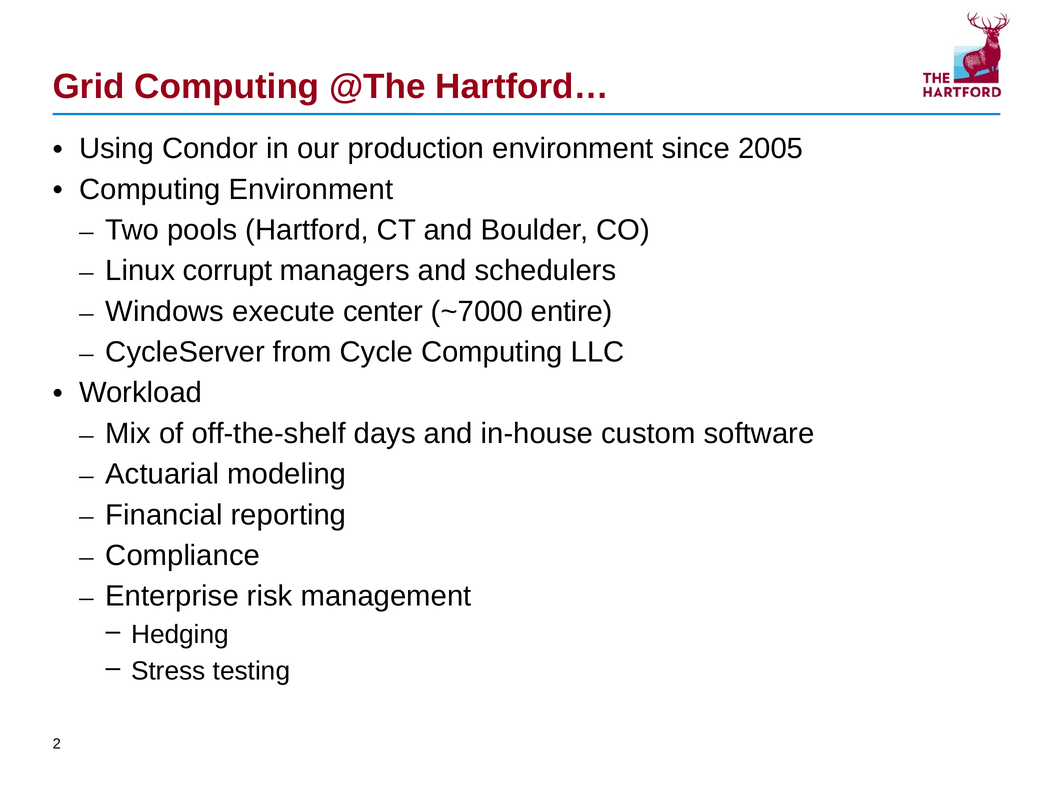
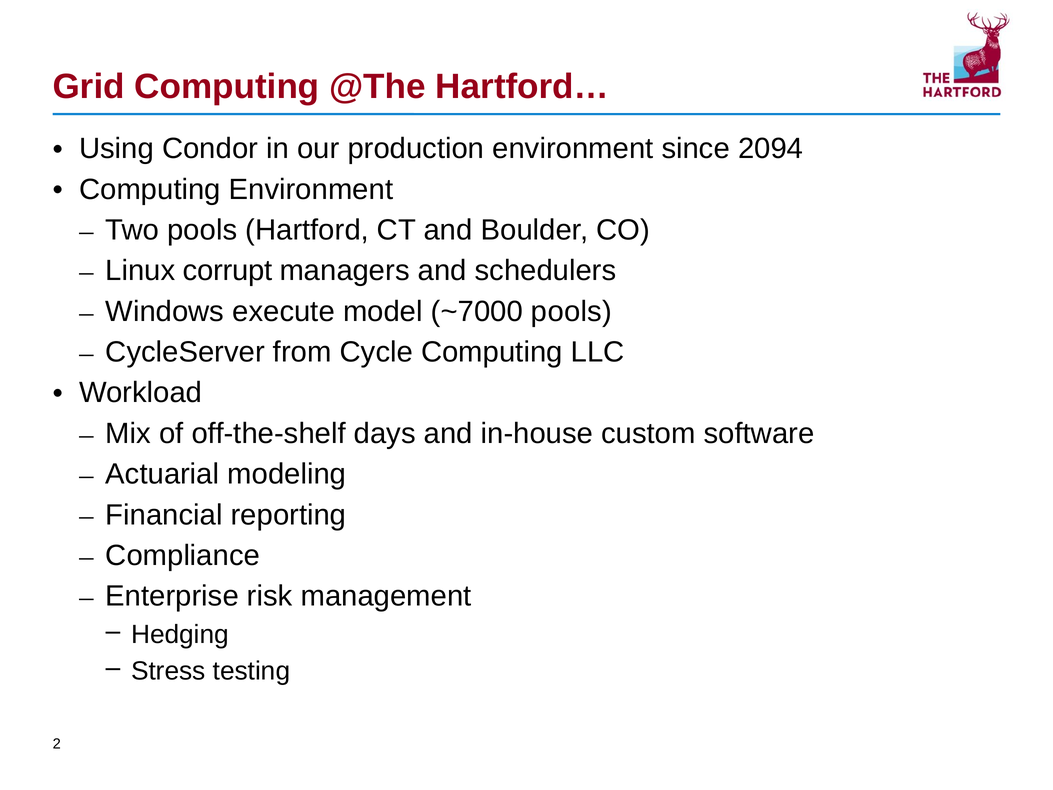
2005: 2005 -> 2094
center: center -> model
~7000 entire: entire -> pools
